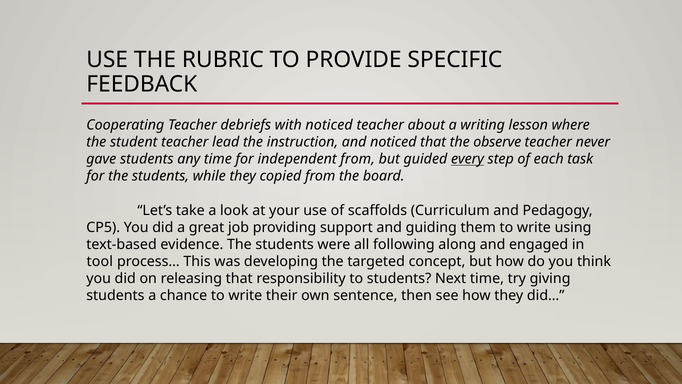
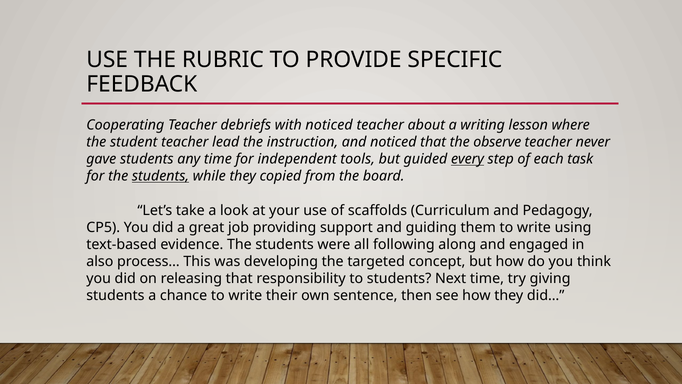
independent from: from -> tools
students at (161, 176) underline: none -> present
tool: tool -> also
